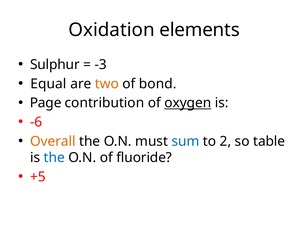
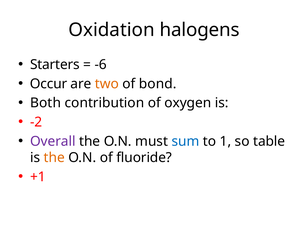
elements: elements -> halogens
Sulphur: Sulphur -> Starters
-3: -3 -> -6
Equal: Equal -> Occur
Page: Page -> Both
oxygen underline: present -> none
-6: -6 -> -2
Overall colour: orange -> purple
2: 2 -> 1
the at (54, 158) colour: blue -> orange
+5: +5 -> +1
